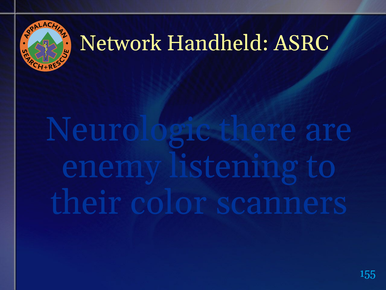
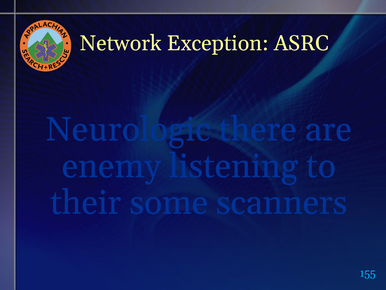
Handheld: Handheld -> Exception
color: color -> some
